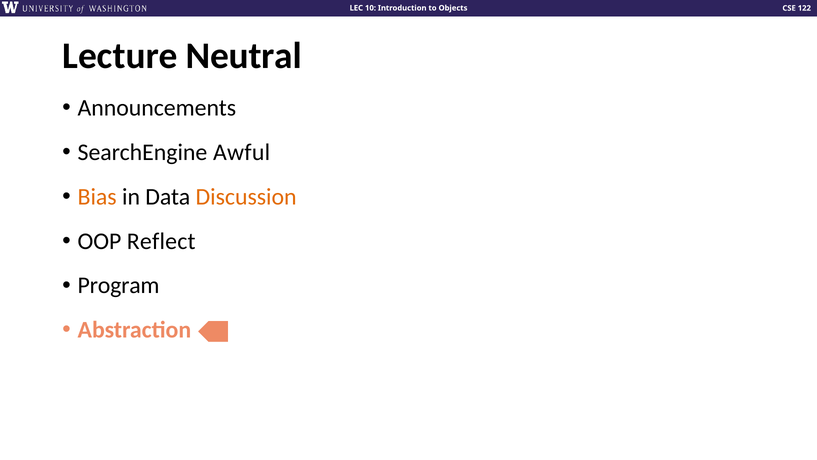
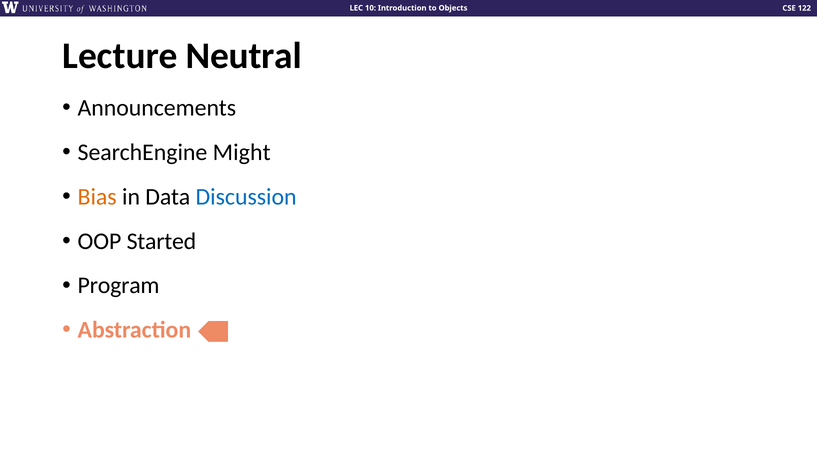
Awful: Awful -> Might
Discussion colour: orange -> blue
Reflect: Reflect -> Started
